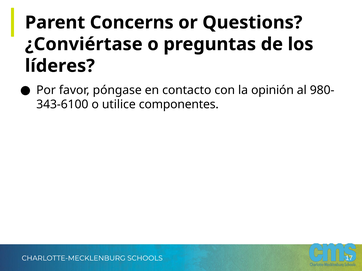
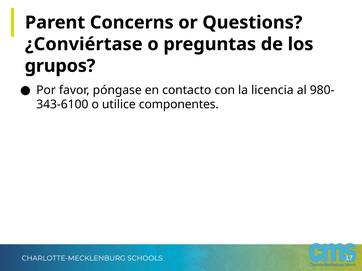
líderes: líderes -> grupos
opinión: opinión -> licencia
